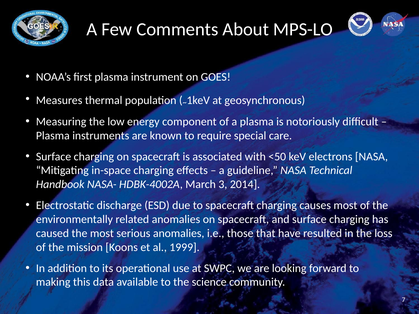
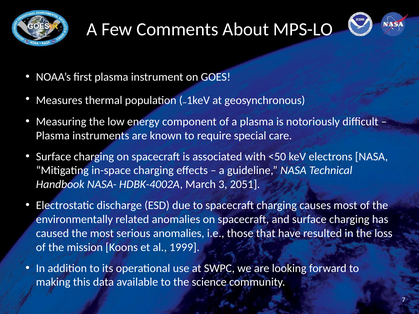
2014: 2014 -> 2051
